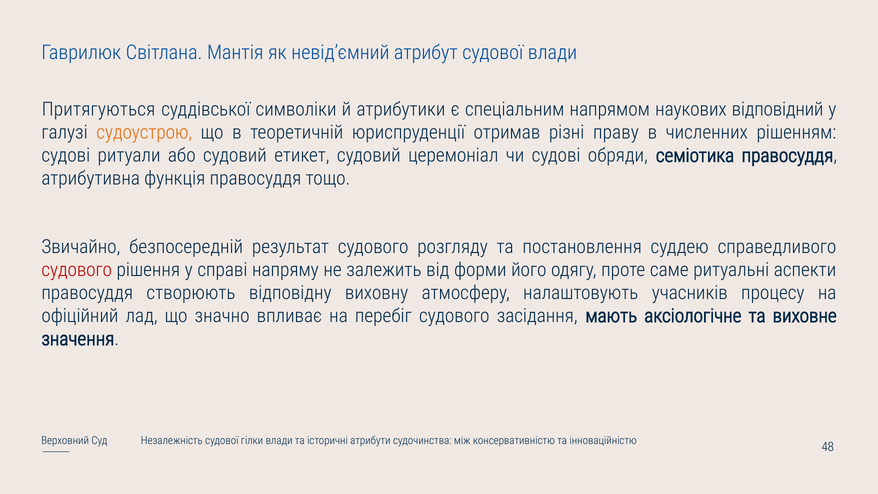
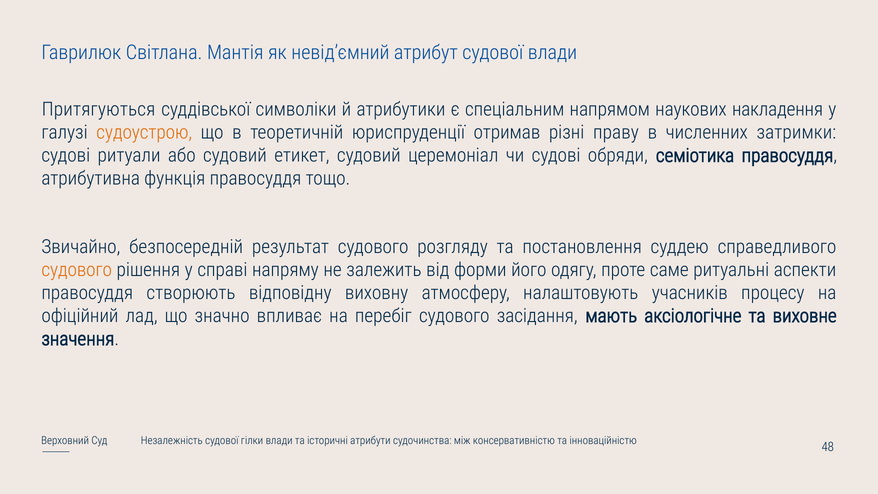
відповідний: відповідний -> накладення
рішенням: рішенням -> затримки
судового at (77, 270) colour: red -> orange
